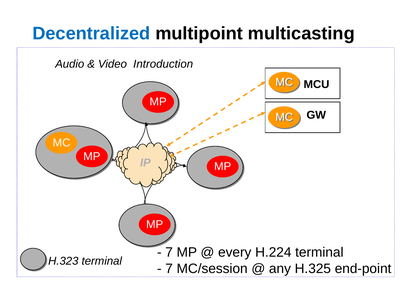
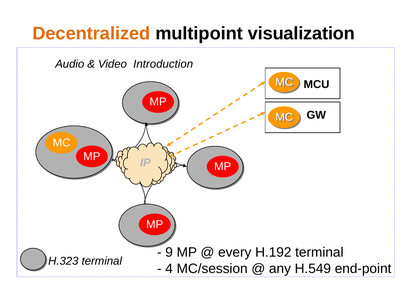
Decentralized colour: blue -> orange
multicasting: multicasting -> visualization
7 at (169, 253): 7 -> 9
H.224: H.224 -> H.192
7 at (169, 269): 7 -> 4
H.325: H.325 -> H.549
